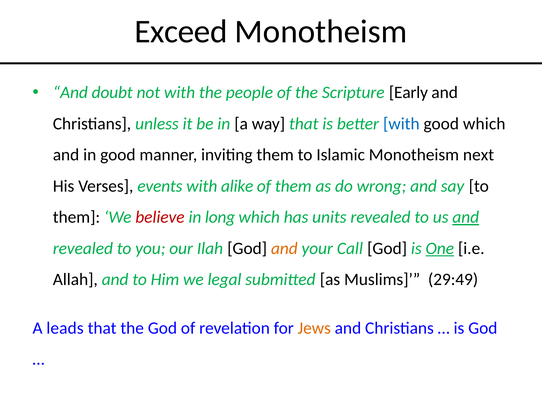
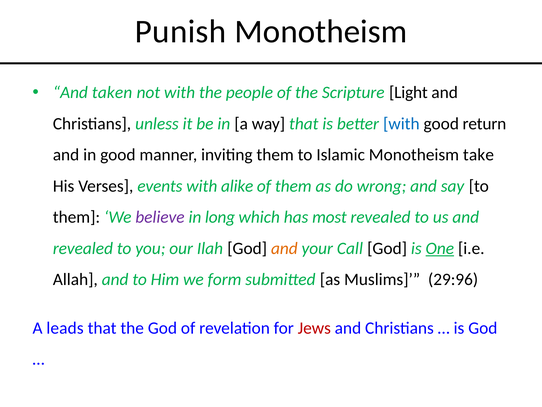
Exceed: Exceed -> Punish
doubt: doubt -> taken
Early: Early -> Light
good which: which -> return
next: next -> take
believe colour: red -> purple
units: units -> most
and at (466, 217) underline: present -> none
legal: legal -> form
29:49: 29:49 -> 29:96
Jews colour: orange -> red
